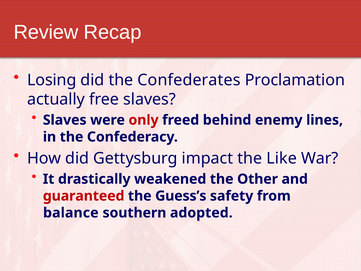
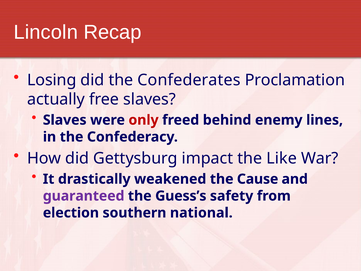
Review: Review -> Lincoln
Other: Other -> Cause
guaranteed colour: red -> purple
balance: balance -> election
adopted: adopted -> national
